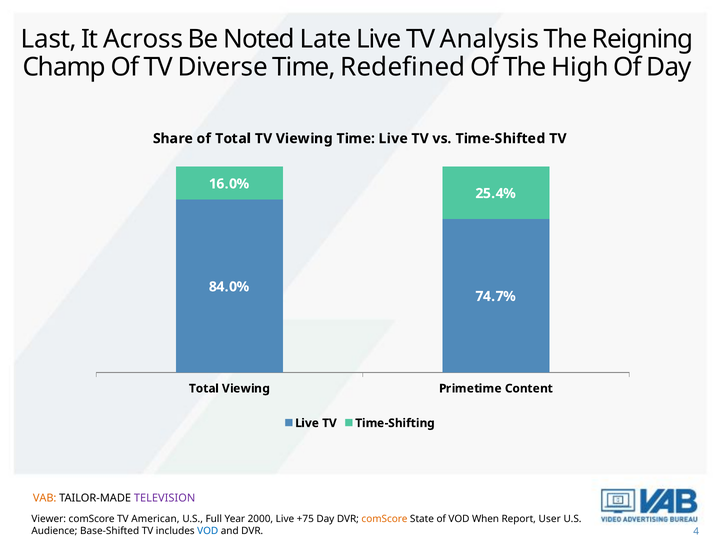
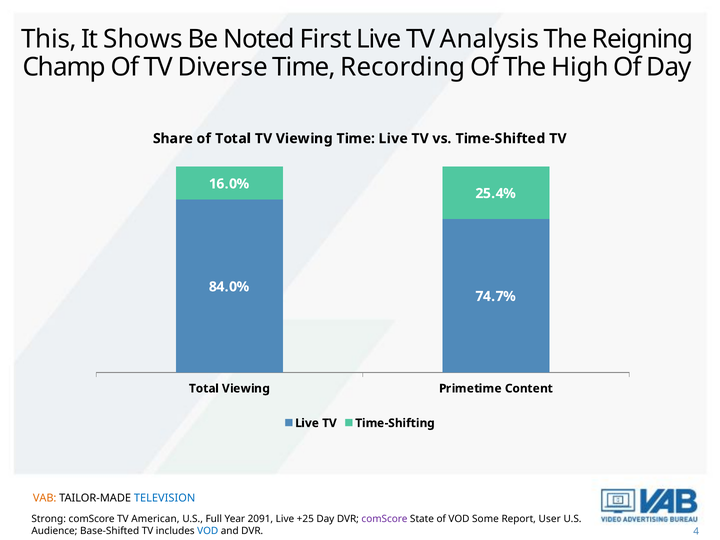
Last: Last -> This
Across: Across -> Shows
Late: Late -> First
Redefined: Redefined -> Recording
TELEVISION colour: purple -> blue
Viewer: Viewer -> Strong
2000: 2000 -> 2091
+75: +75 -> +25
comScore at (385, 519) colour: orange -> purple
When: When -> Some
